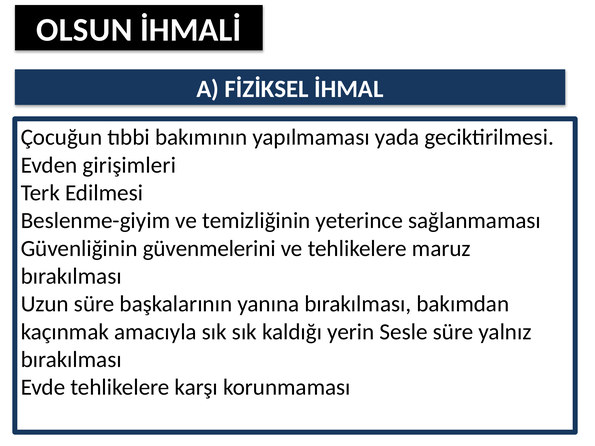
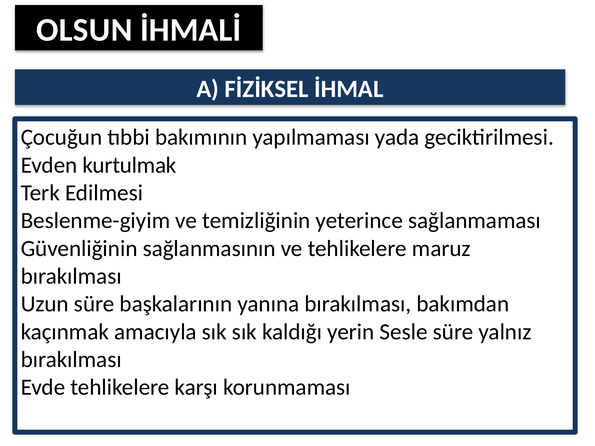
girişimleri: girişimleri -> kurtulmak
güvenmelerini: güvenmelerini -> sağlanmasının
